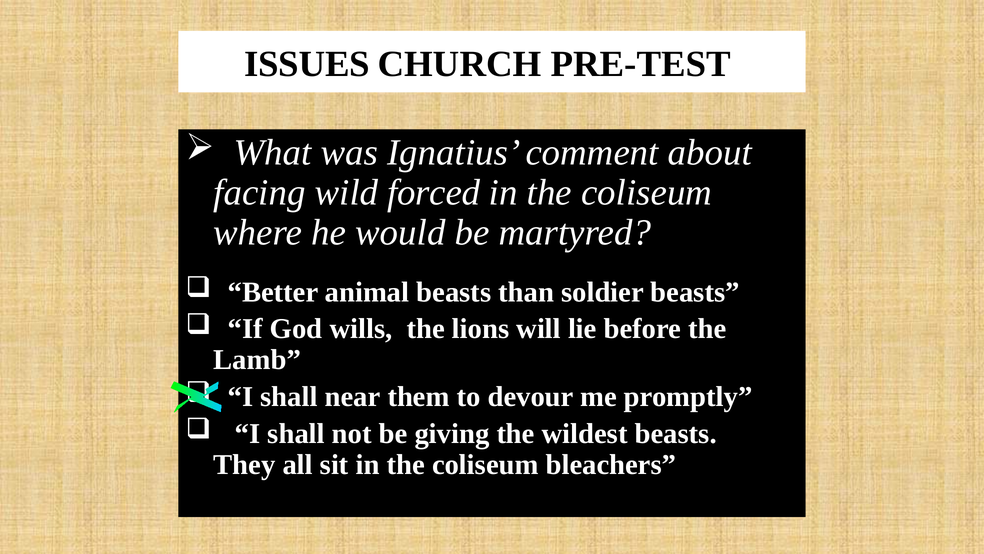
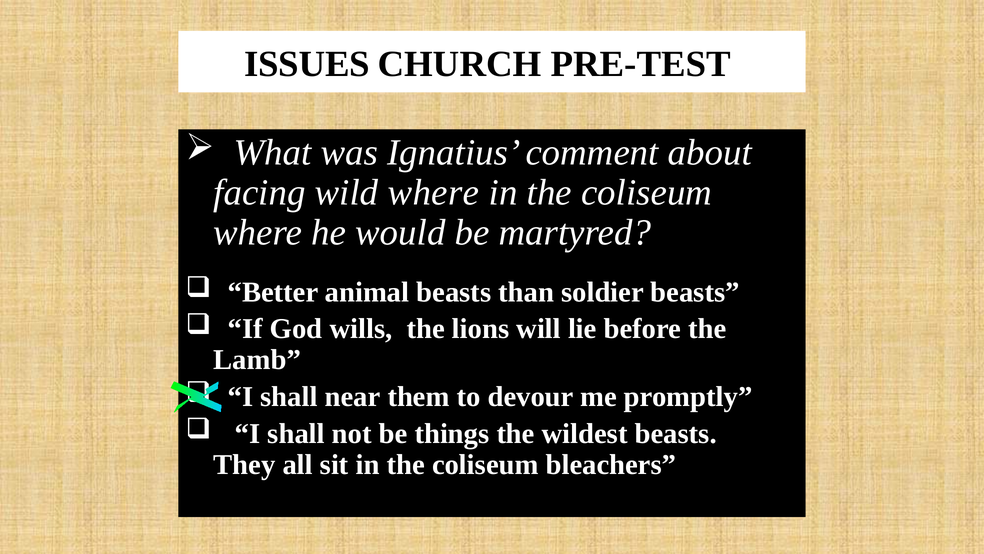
wild forced: forced -> where
giving: giving -> things
